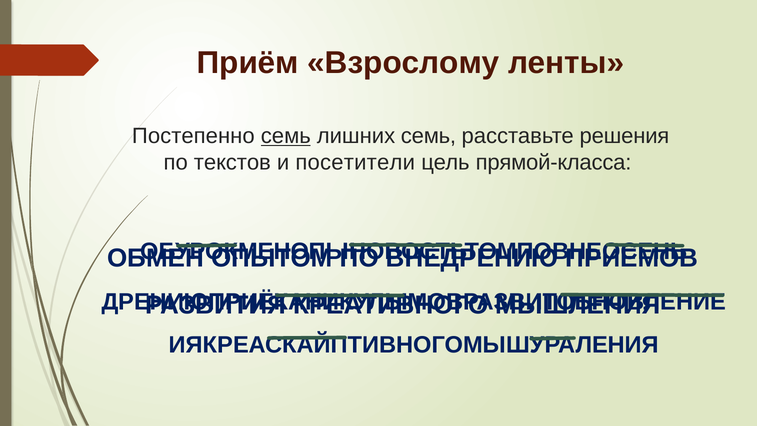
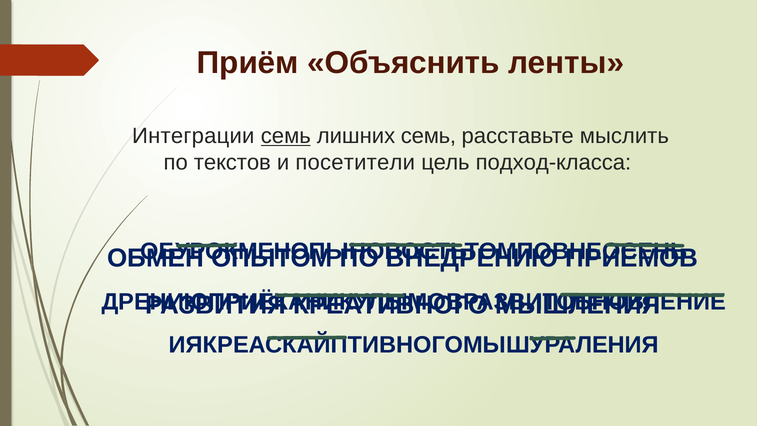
Взрослому: Взрослому -> Объяснить
Постепенно: Постепенно -> Интеграции
решения: решения -> мыслить
прямой-класса: прямой-класса -> подход-класса
